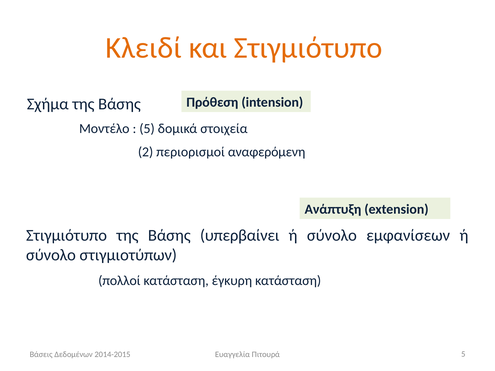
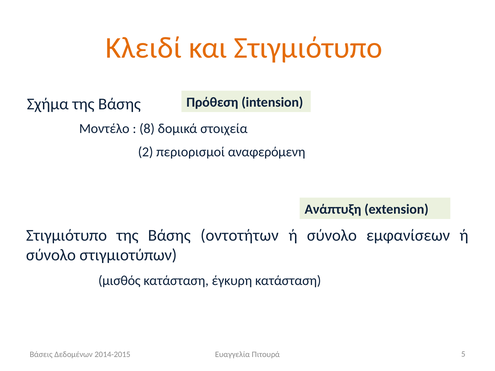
5 at (147, 129): 5 -> 8
υπερβαίνει: υπερβαίνει -> οντοτήτων
πολλοί: πολλοί -> μισθός
